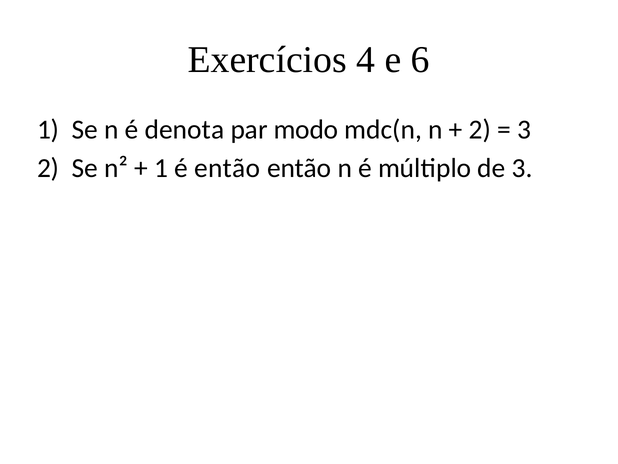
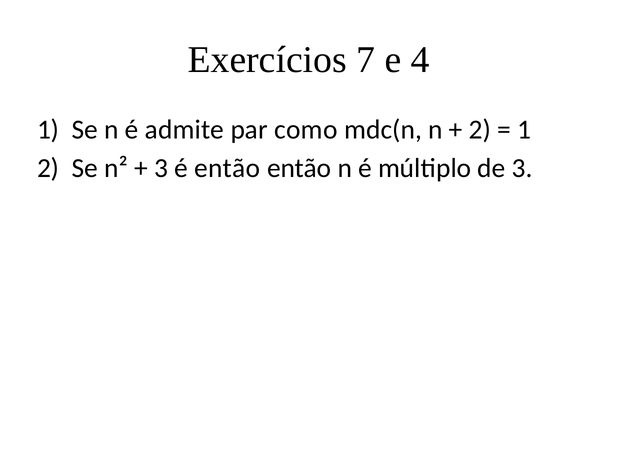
4: 4 -> 7
6: 6 -> 4
denota: denota -> admite
modo: modo -> como
3 at (524, 130): 3 -> 1
1 at (161, 168): 1 -> 3
